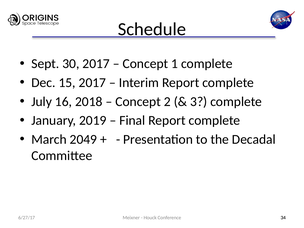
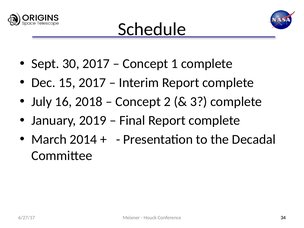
2049: 2049 -> 2014
